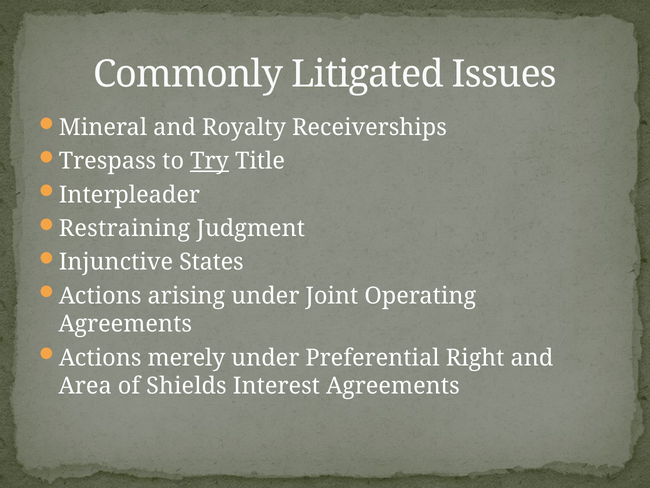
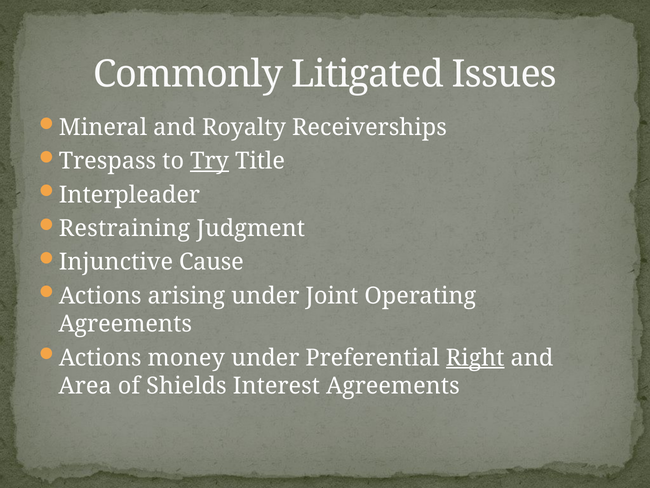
States: States -> Cause
merely: merely -> money
Right underline: none -> present
